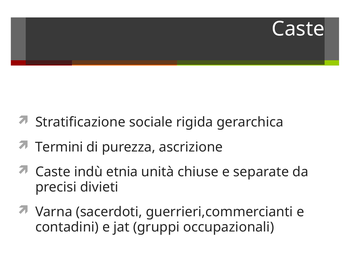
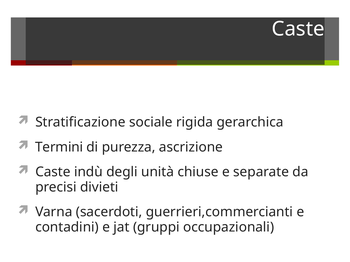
etnia: etnia -> degli
